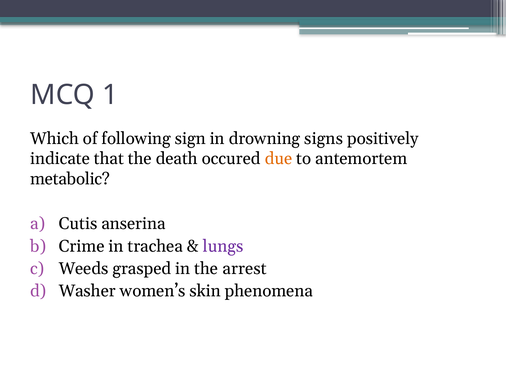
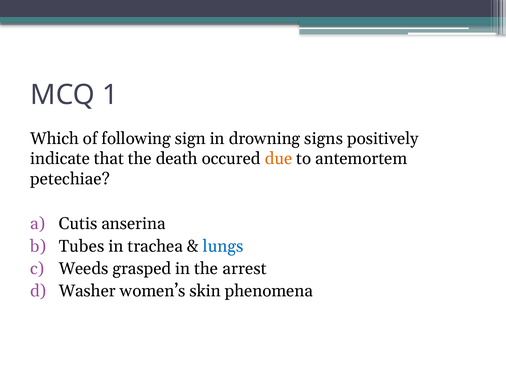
metabolic: metabolic -> petechiae
Crime: Crime -> Tubes
lungs colour: purple -> blue
